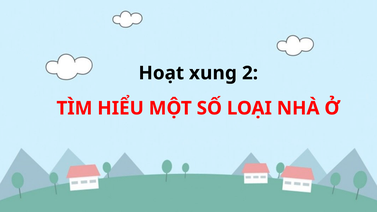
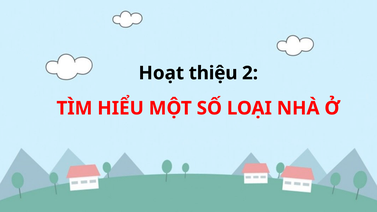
xung: xung -> thiệu
